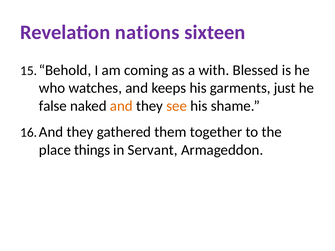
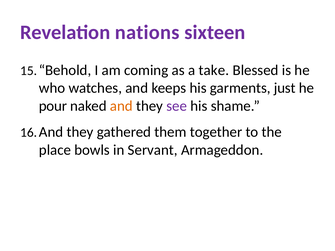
with: with -> take
false: false -> pour
see colour: orange -> purple
things: things -> bowls
